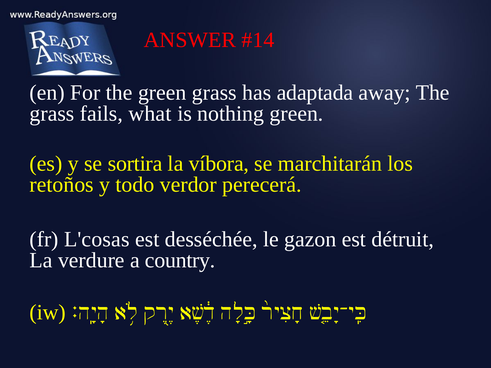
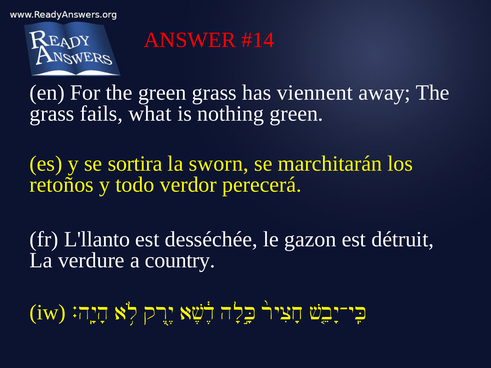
adaptada: adaptada -> viennent
víbora: víbora -> sworn
L'cosas: L'cosas -> L'llanto
